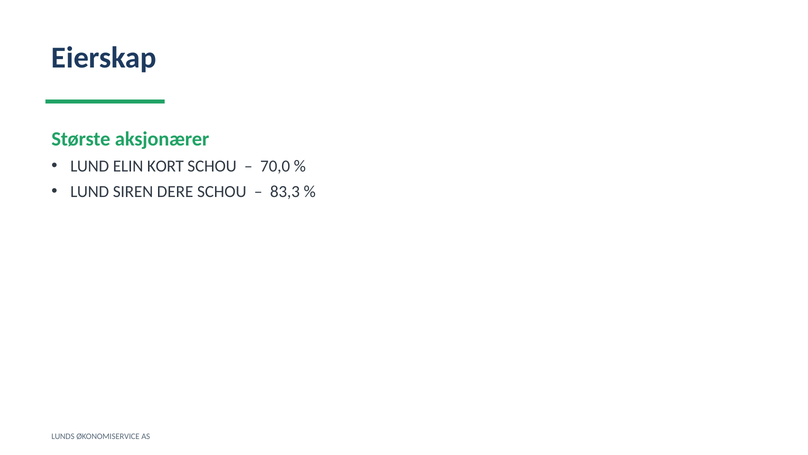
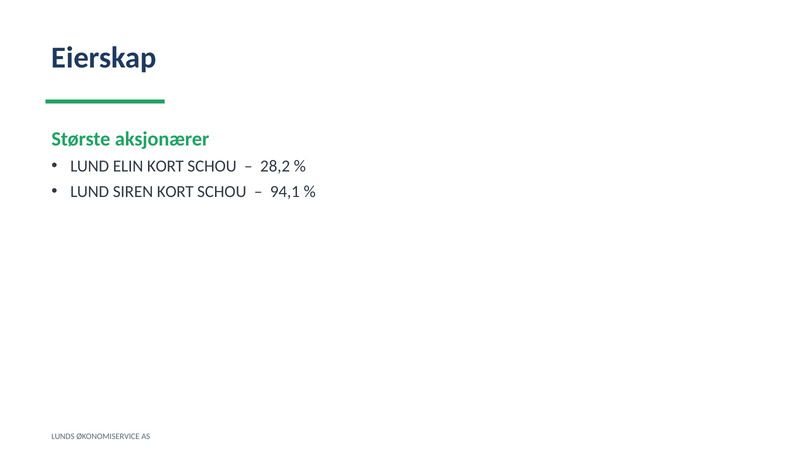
70,0: 70,0 -> 28,2
SIREN DERE: DERE -> KORT
83,3: 83,3 -> 94,1
